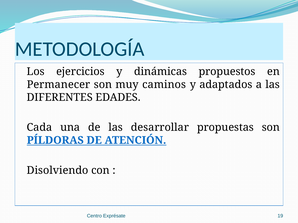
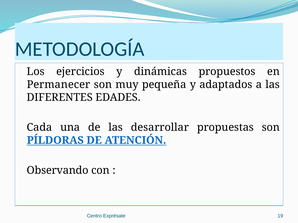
caminos: caminos -> pequeña
Disolviendo: Disolviendo -> Observando
